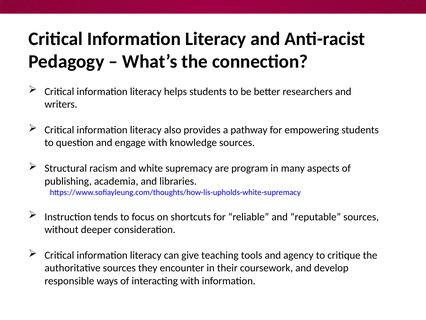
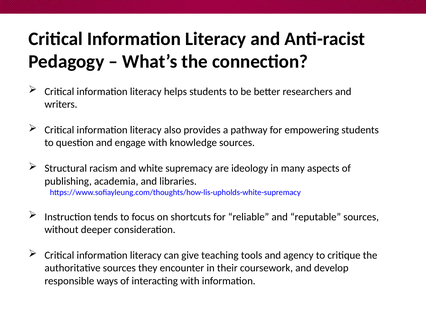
program: program -> ideology
